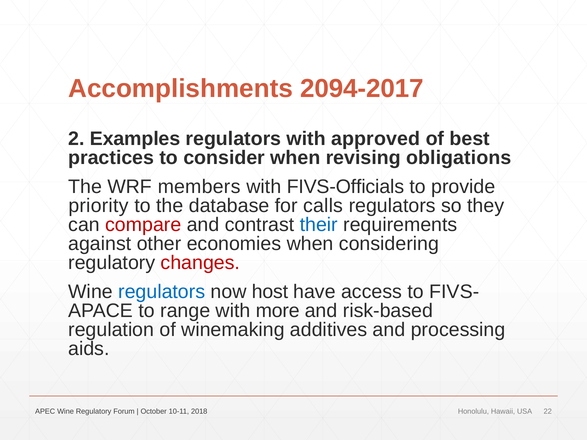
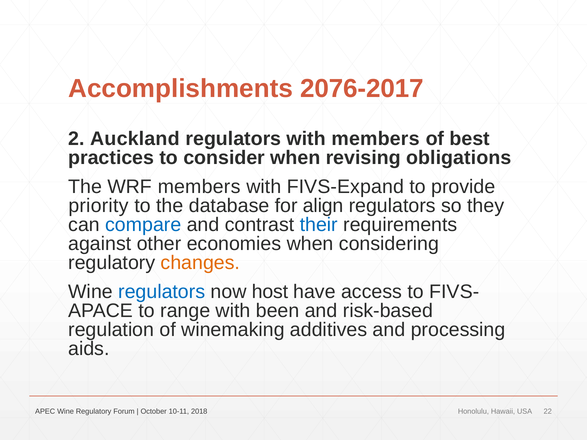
2094-2017: 2094-2017 -> 2076-2017
Examples: Examples -> Auckland
with approved: approved -> members
FIVS-Officials: FIVS-Officials -> FIVS-Expand
calls: calls -> align
compare colour: red -> blue
changes colour: red -> orange
more: more -> been
